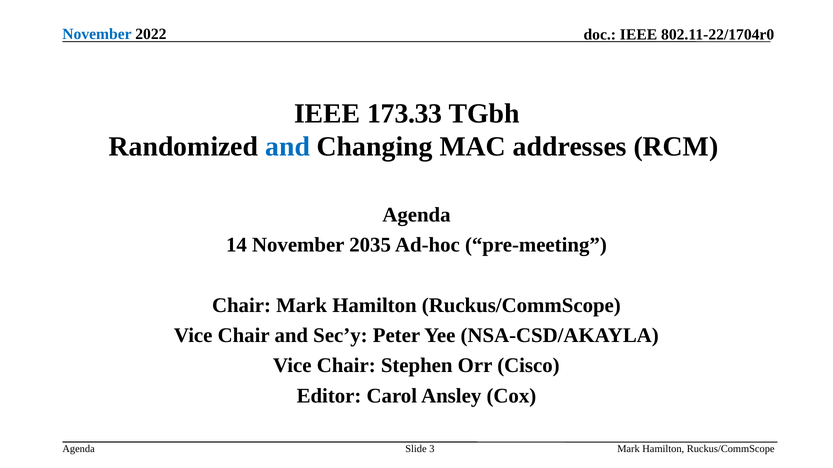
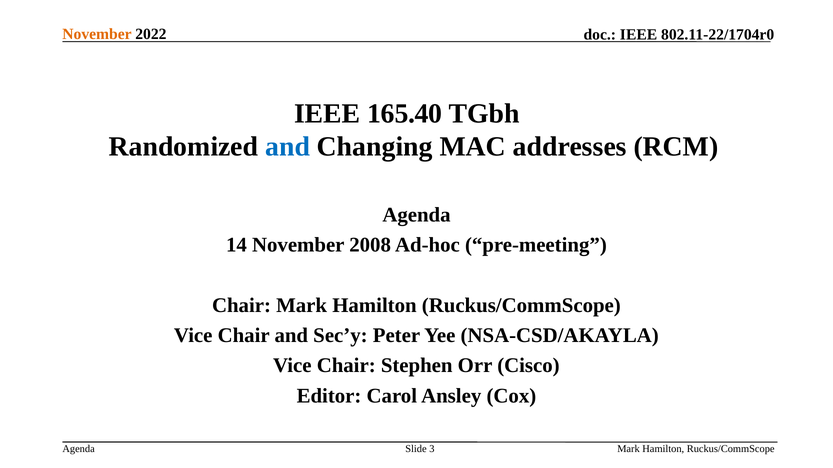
November at (97, 34) colour: blue -> orange
173.33: 173.33 -> 165.40
2035: 2035 -> 2008
